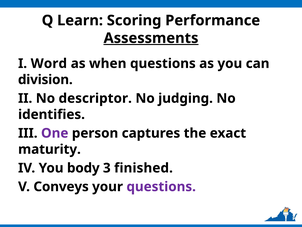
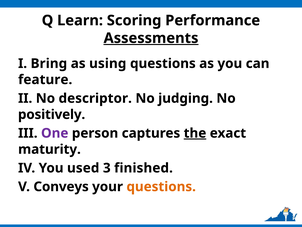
Word: Word -> Bring
when: when -> using
division: division -> feature
identifies: identifies -> positively
the underline: none -> present
body: body -> used
questions at (161, 186) colour: purple -> orange
